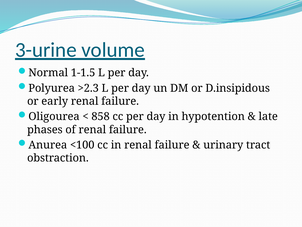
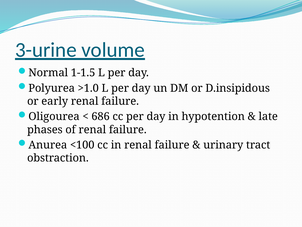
>2.3: >2.3 -> >1.0
858: 858 -> 686
